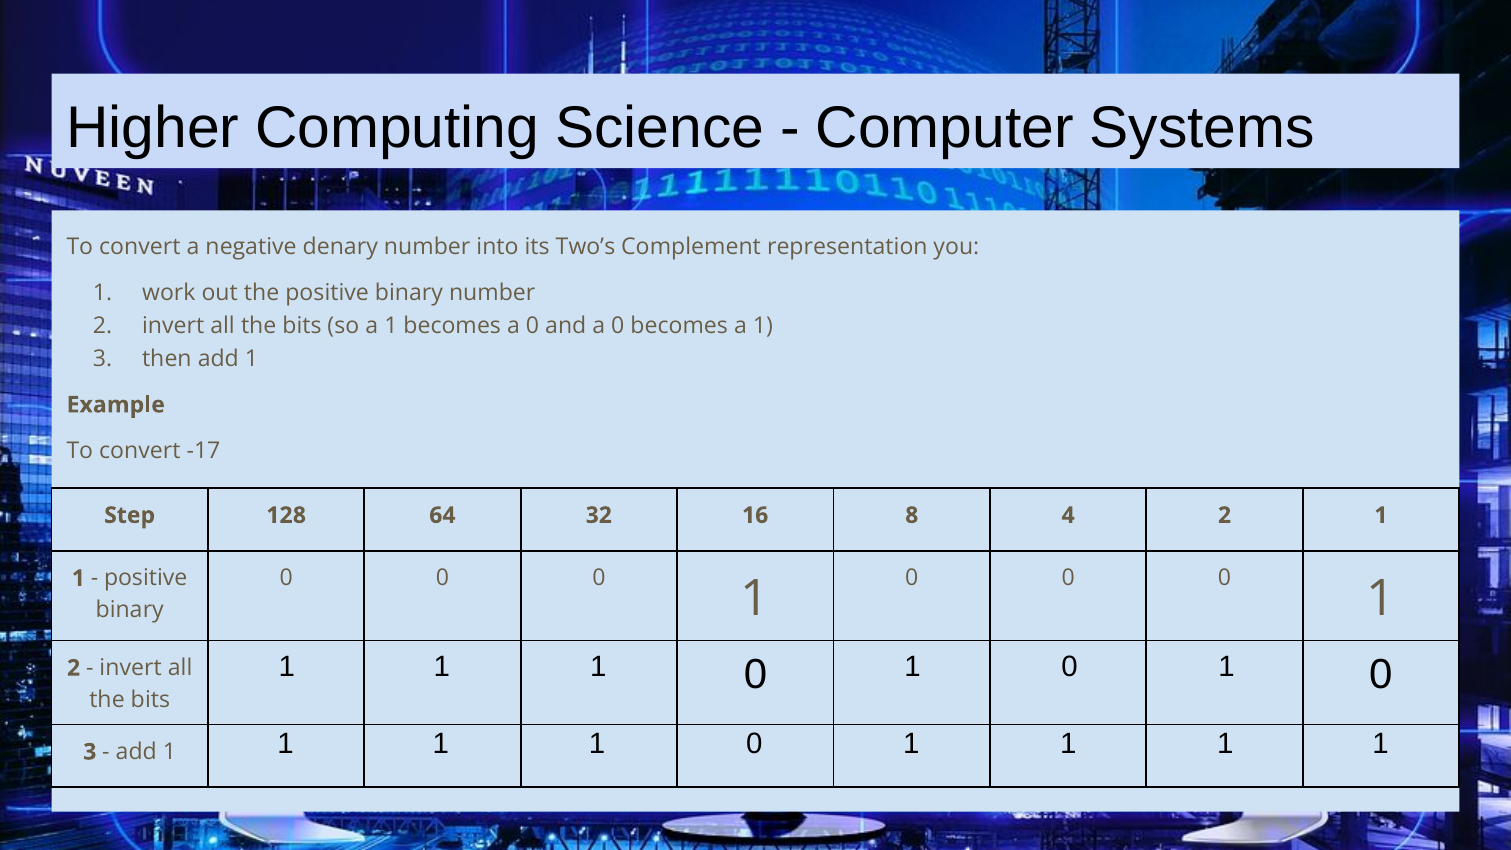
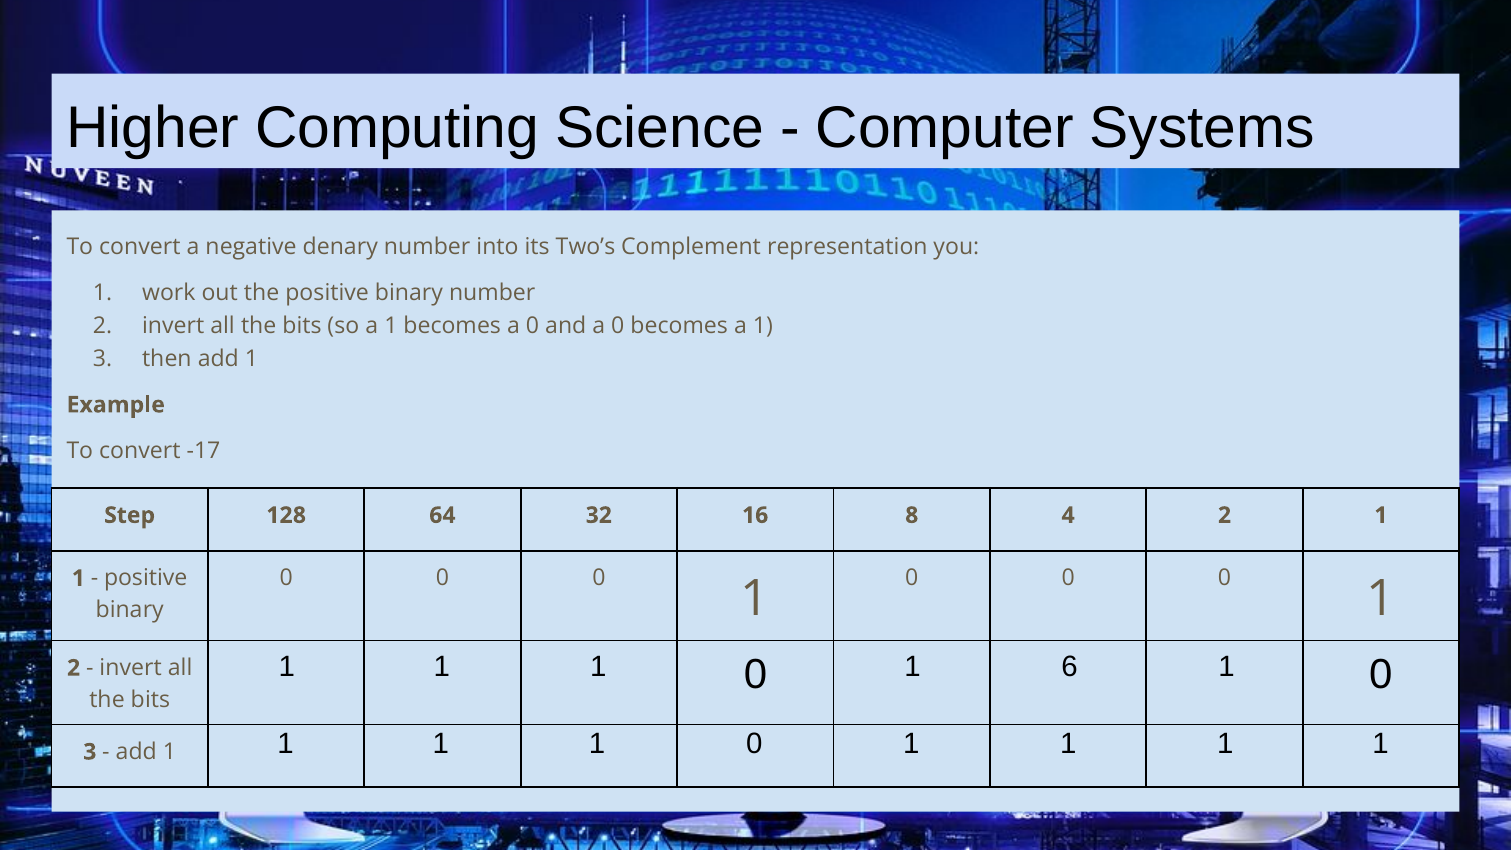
0 at (1069, 667): 0 -> 6
